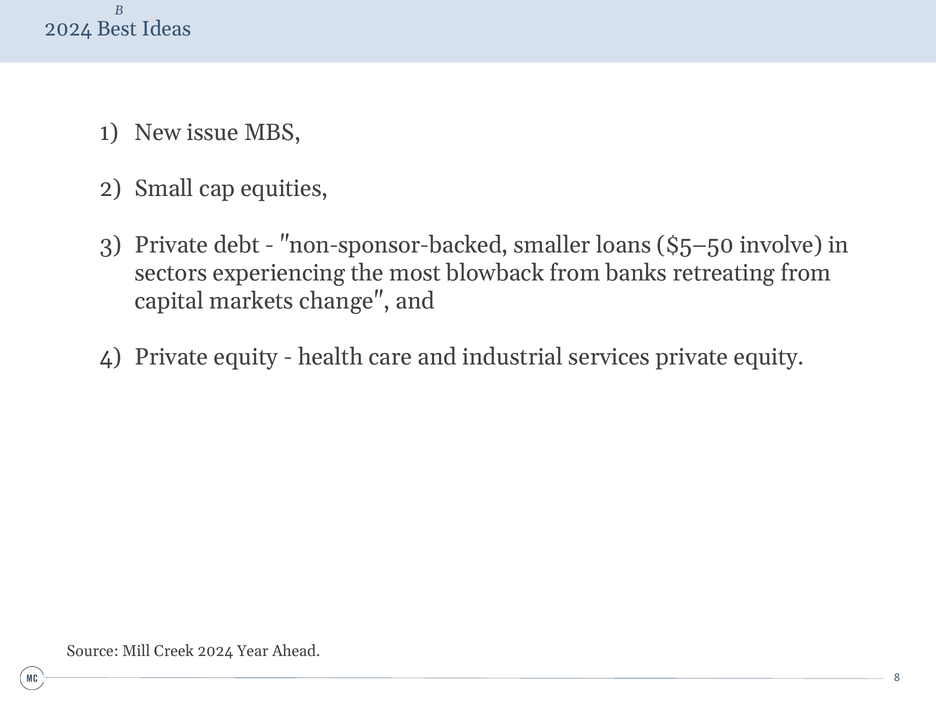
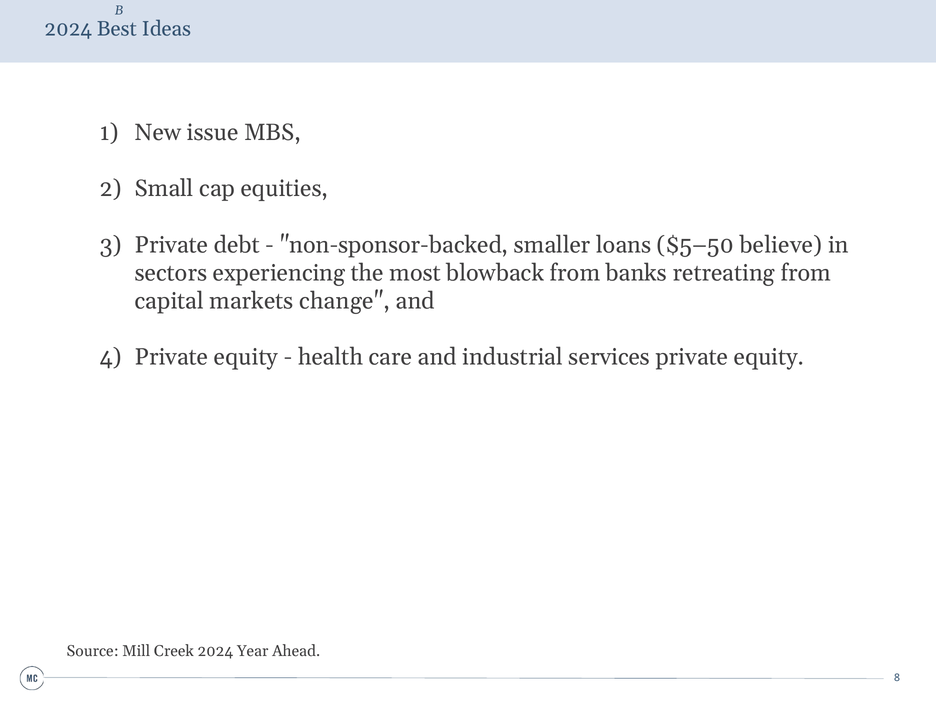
involve: involve -> believe
